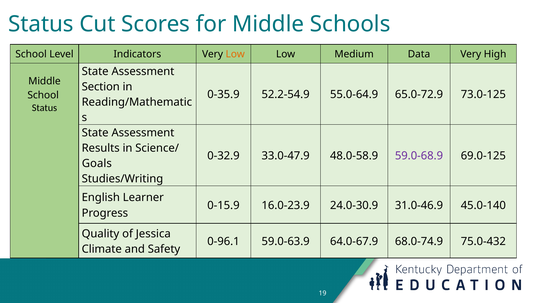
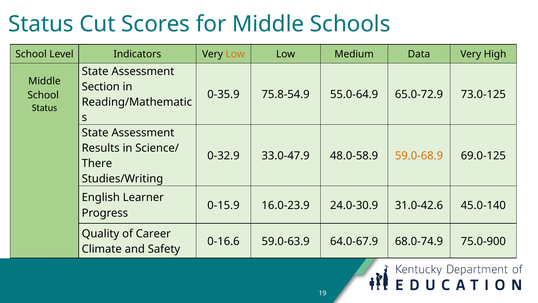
52.2-54.9: 52.2-54.9 -> 75.8-54.9
59.0-68.9 colour: purple -> orange
Goals: Goals -> There
31.0-46.9: 31.0-46.9 -> 31.0-42.6
Jessica: Jessica -> Career
0-96.1: 0-96.1 -> 0-16.6
75.0-432: 75.0-432 -> 75.0-900
